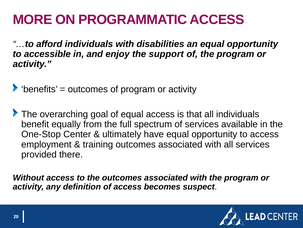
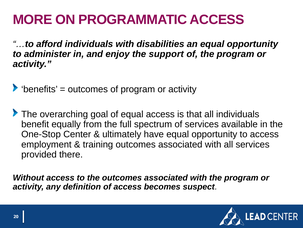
accessible: accessible -> administer
